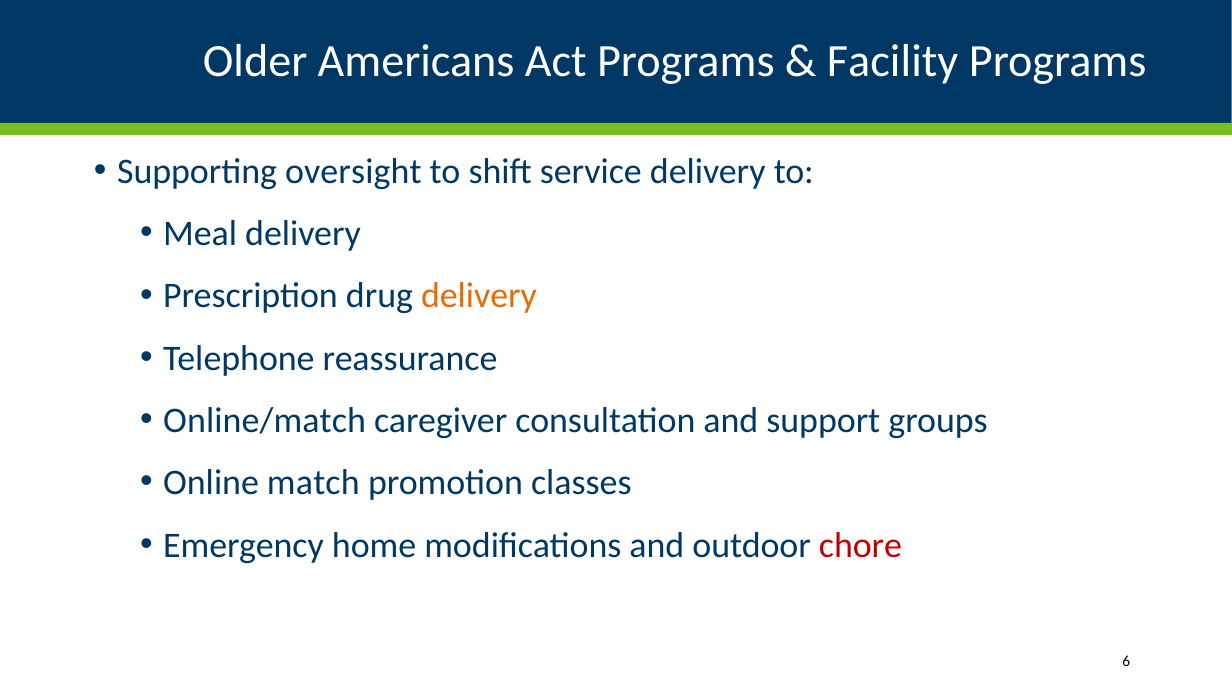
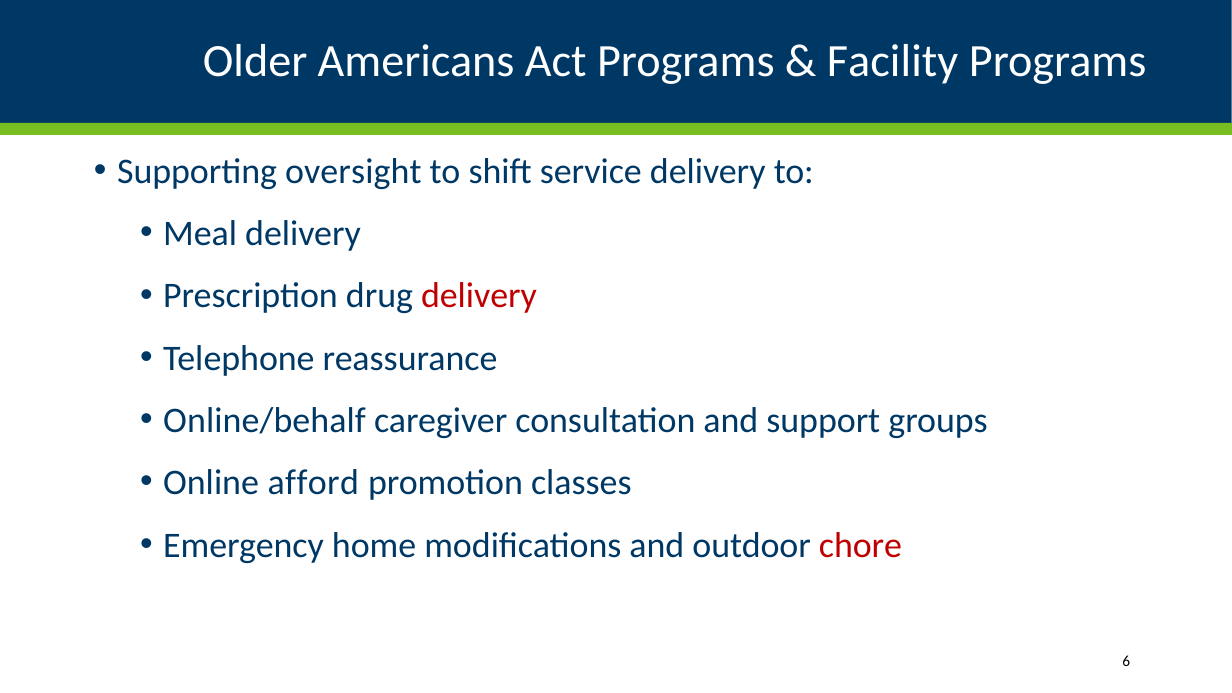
delivery at (479, 296) colour: orange -> red
Online/match: Online/match -> Online/behalf
match: match -> afford
